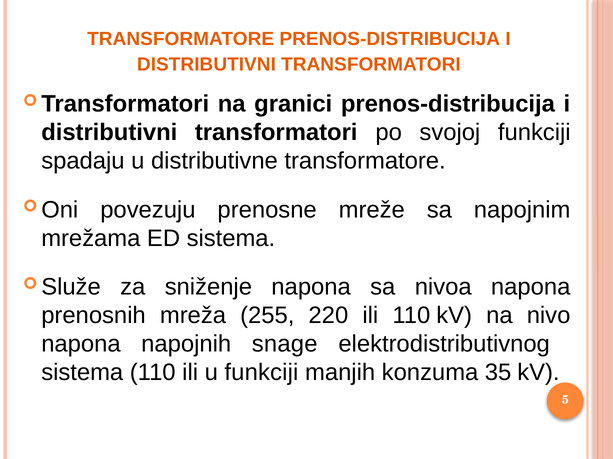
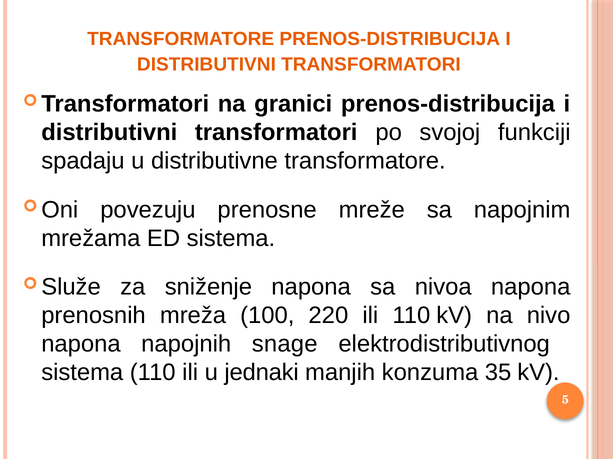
255: 255 -> 100
u funkciji: funkciji -> jednaki
